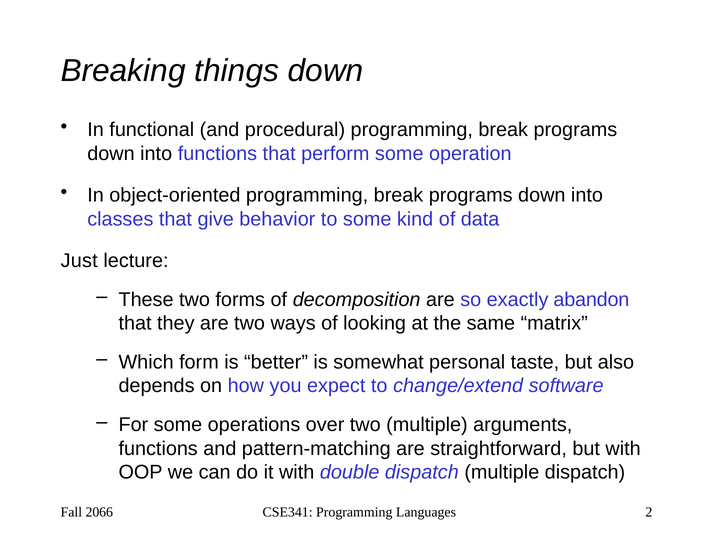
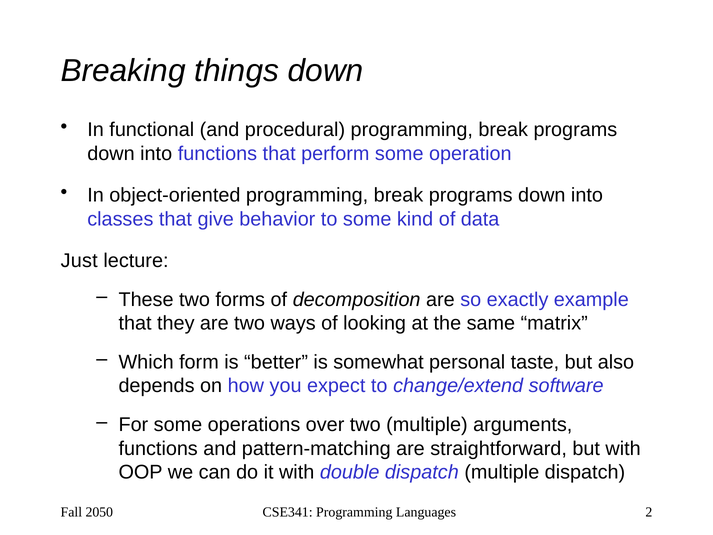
abandon: abandon -> example
2066: 2066 -> 2050
